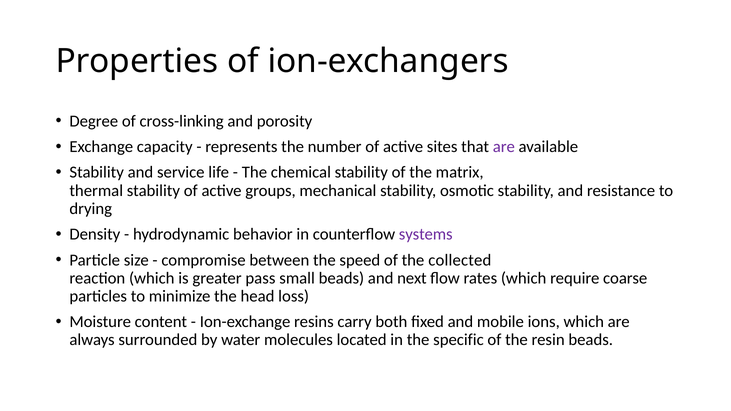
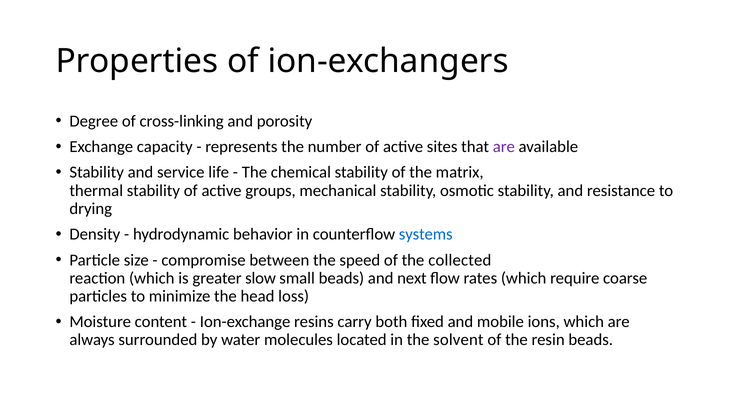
systems colour: purple -> blue
pass: pass -> slow
specific: specific -> solvent
